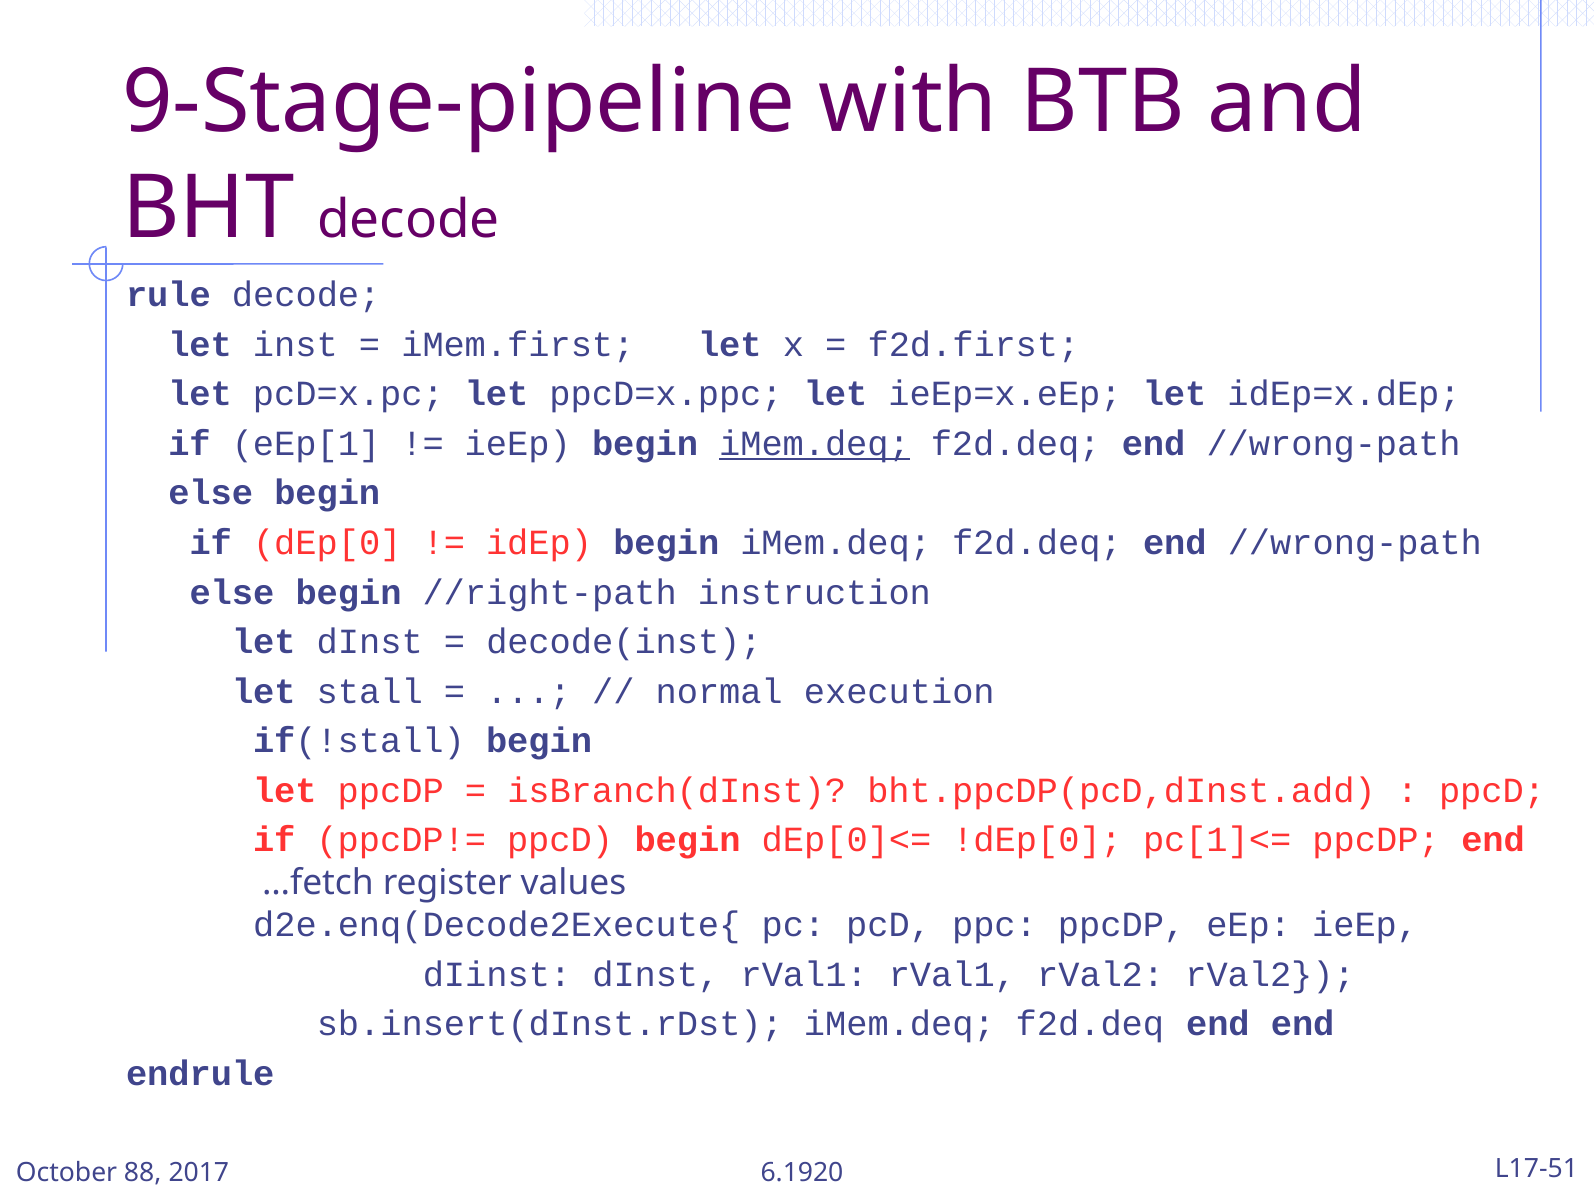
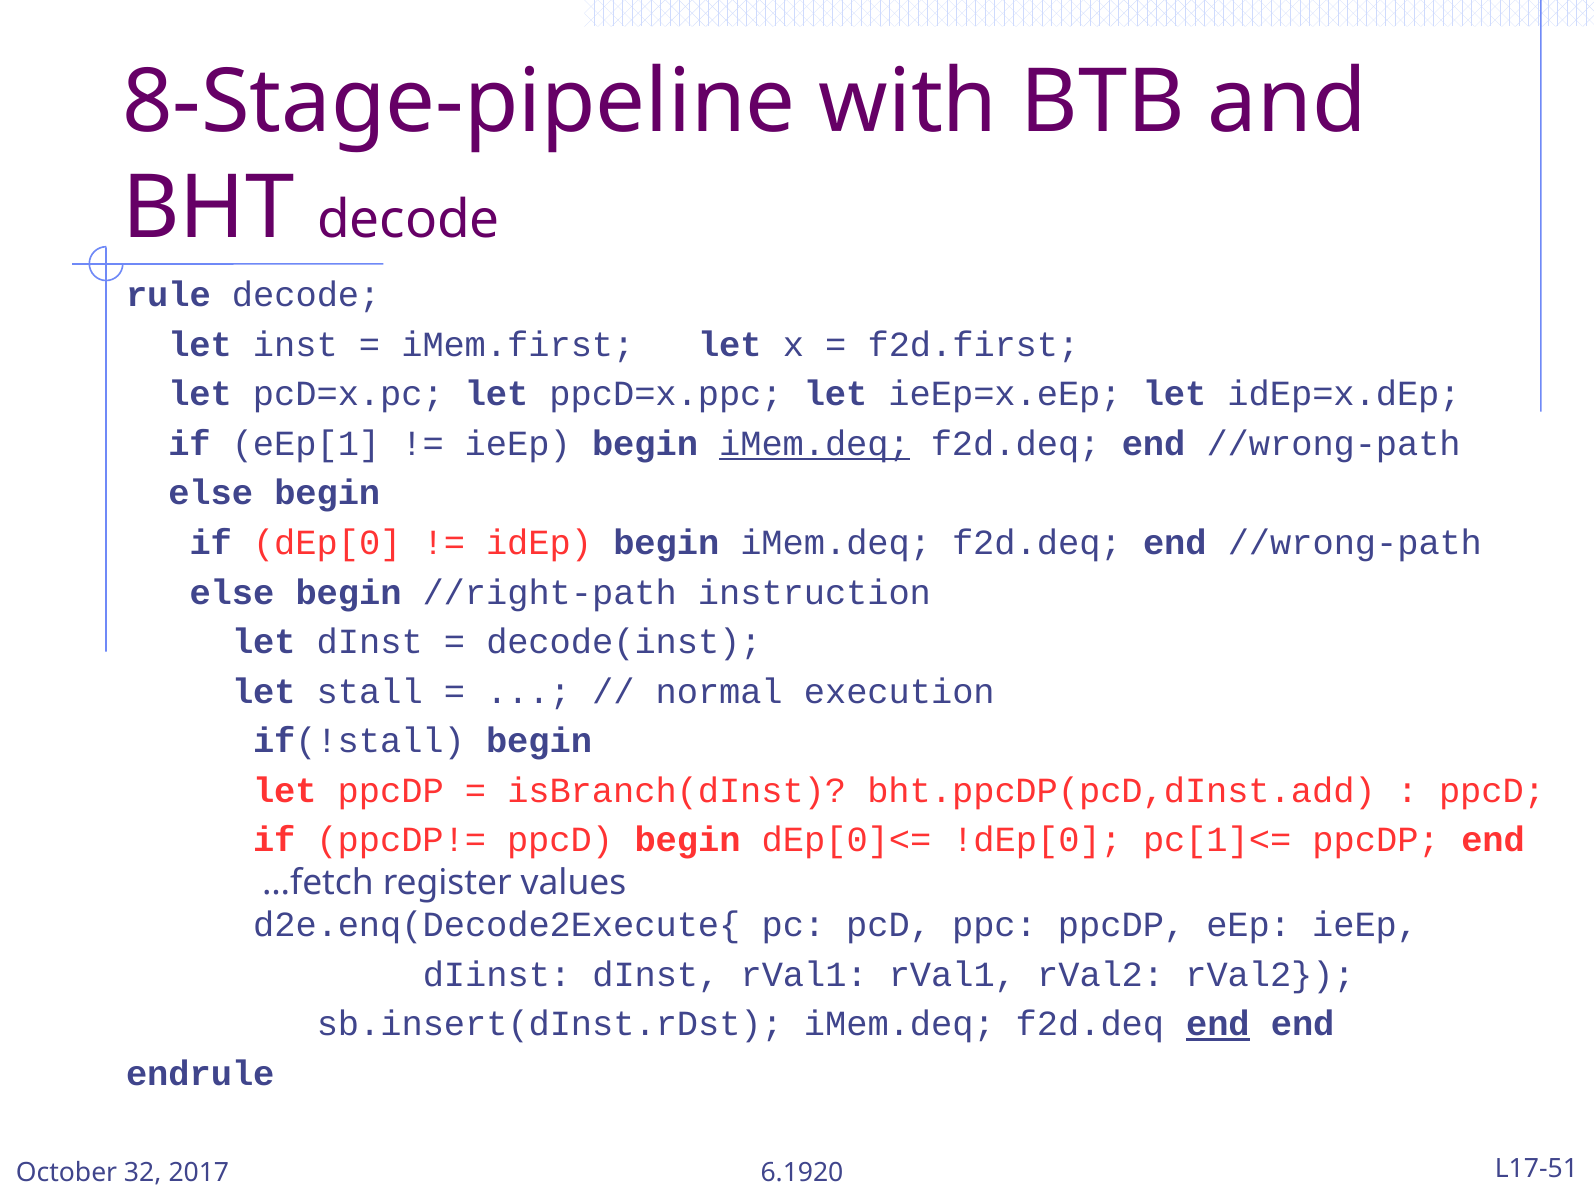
9-Stage-pipeline: 9-Stage-pipeline -> 8-Stage-pipeline
end at (1218, 1025) underline: none -> present
88: 88 -> 32
